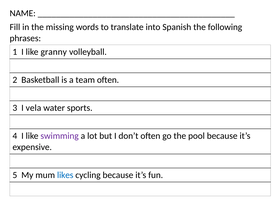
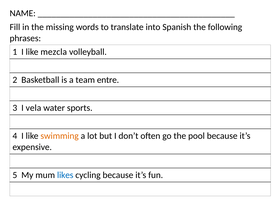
granny: granny -> mezcla
team often: often -> entre
swimming colour: purple -> orange
